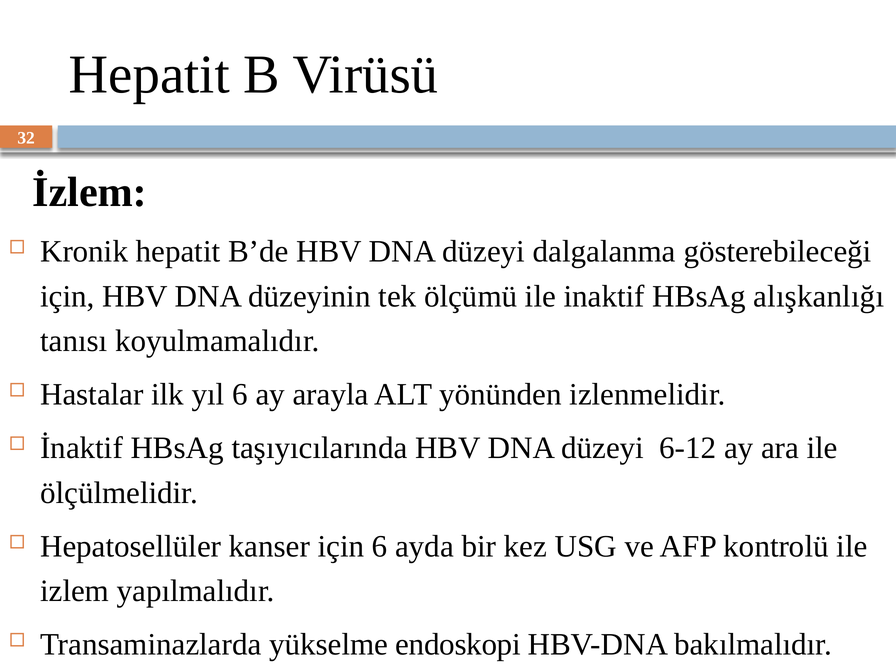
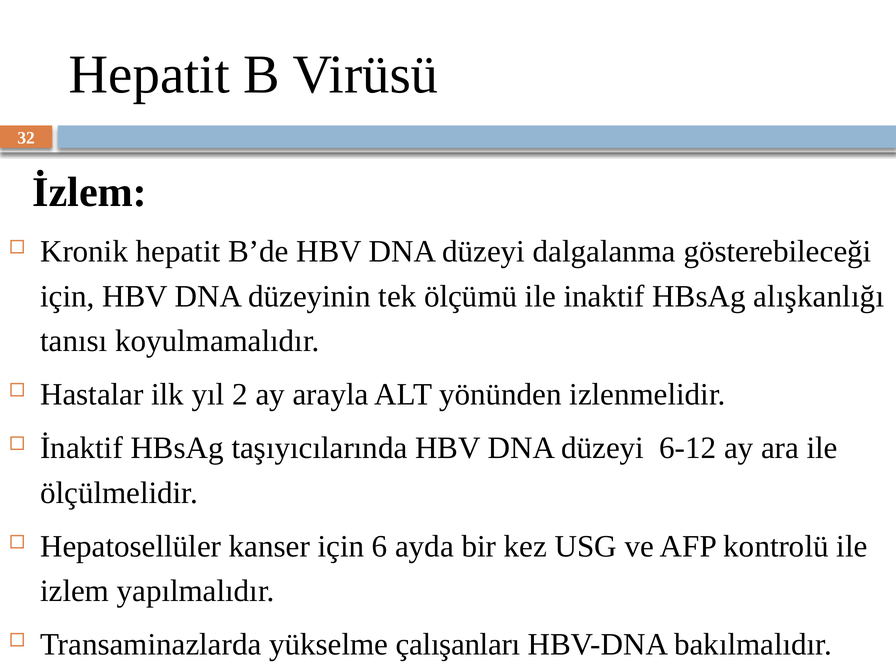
yıl 6: 6 -> 2
endoskopi: endoskopi -> çalışanları
